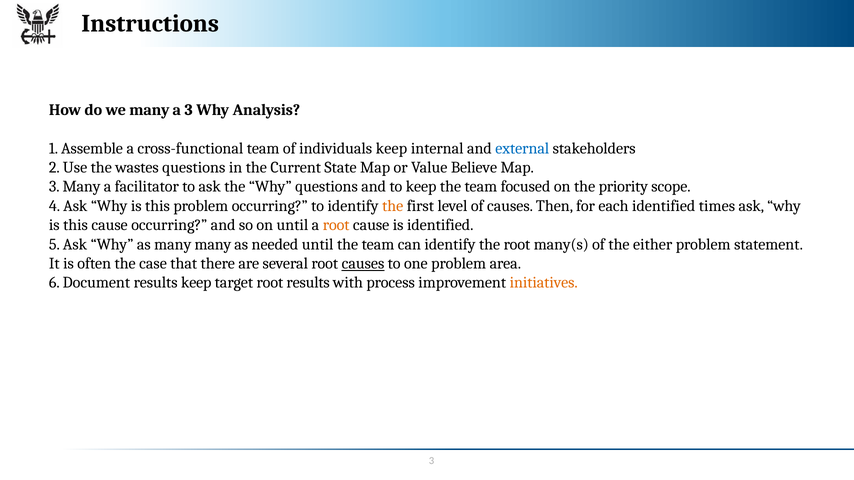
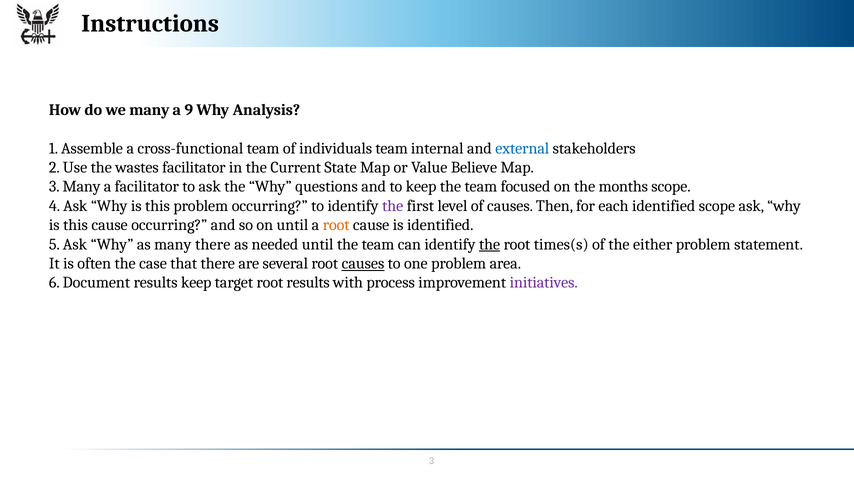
a 3: 3 -> 9
individuals keep: keep -> team
wastes questions: questions -> facilitator
priority: priority -> months
the at (393, 206) colour: orange -> purple
identified times: times -> scope
many many: many -> there
the at (490, 244) underline: none -> present
many(s: many(s -> times(s
initiatives colour: orange -> purple
